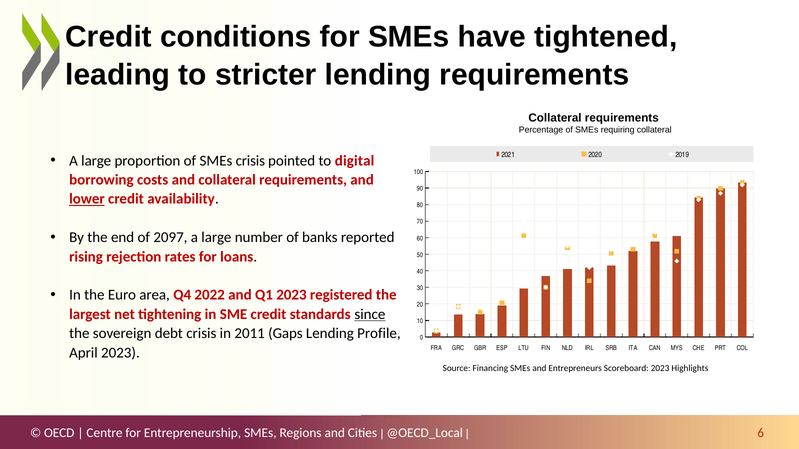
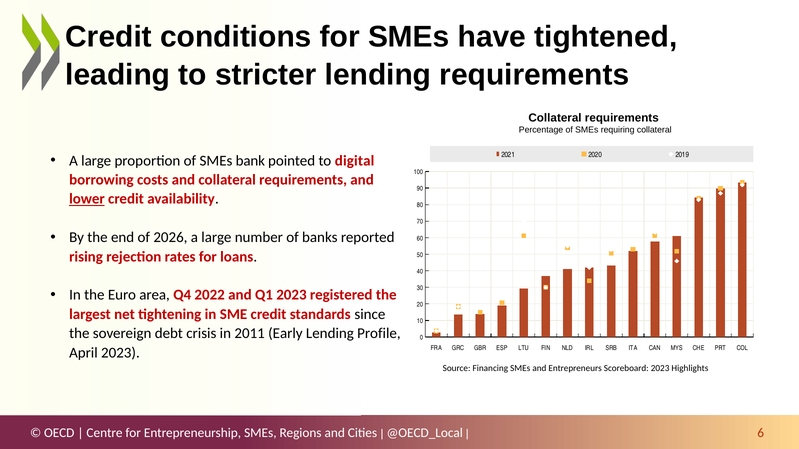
SMEs crisis: crisis -> bank
2097: 2097 -> 2026
since underline: present -> none
Gaps: Gaps -> Early
